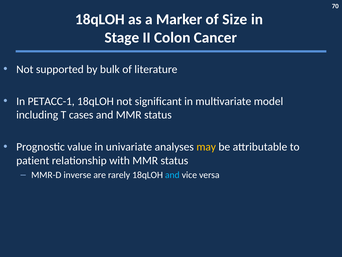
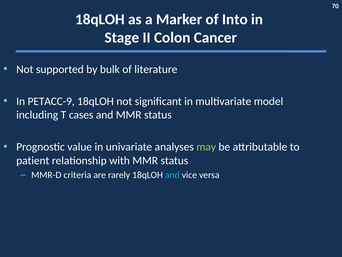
Size: Size -> Into
PETACC-1: PETACC-1 -> PETACC-9
may colour: yellow -> light green
inverse: inverse -> criteria
